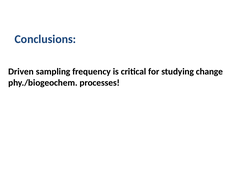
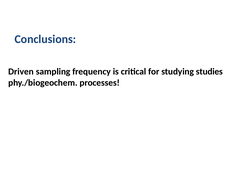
change: change -> studies
